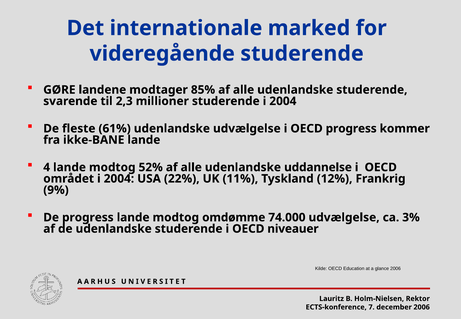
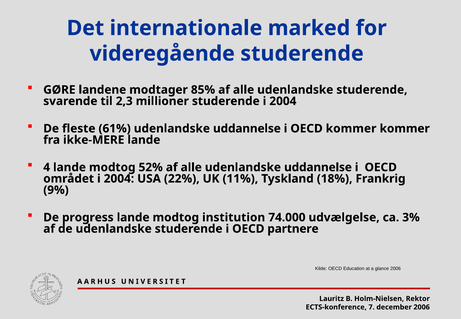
61% udenlandske udvælgelse: udvælgelse -> uddannelse
OECD progress: progress -> kommer
ikke-BANE: ikke-BANE -> ikke-MERE
12%: 12% -> 18%
omdømme: omdømme -> institution
niveauer: niveauer -> partnere
